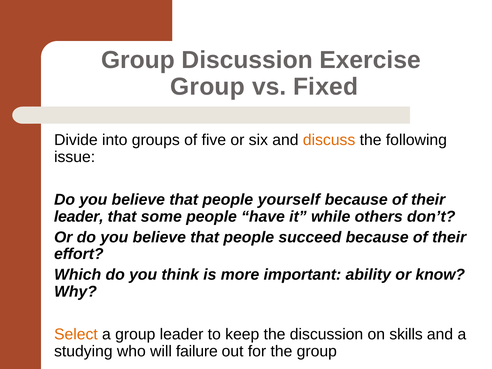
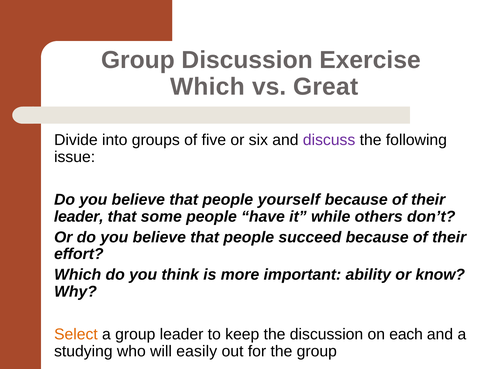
Group at (208, 87): Group -> Which
Fixed: Fixed -> Great
discuss colour: orange -> purple
skills: skills -> each
failure: failure -> easily
